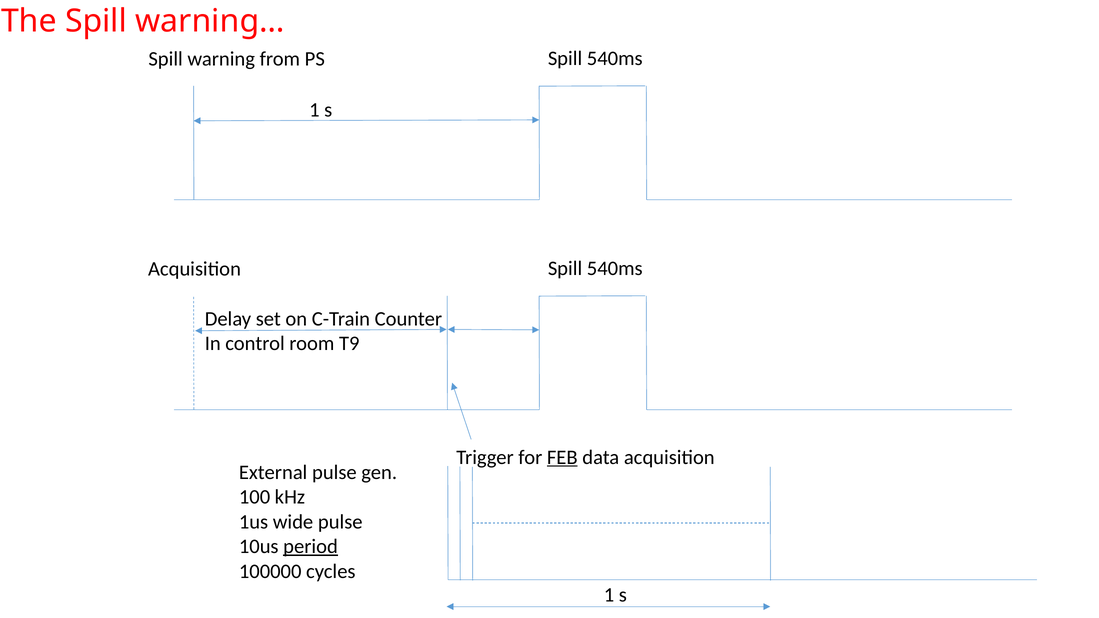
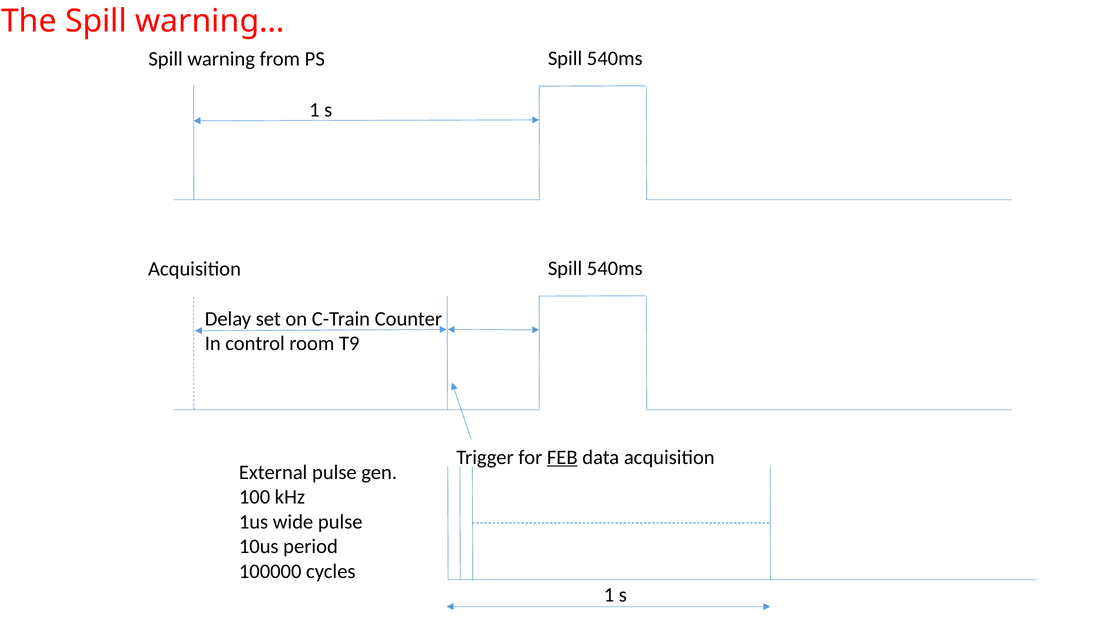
period underline: present -> none
